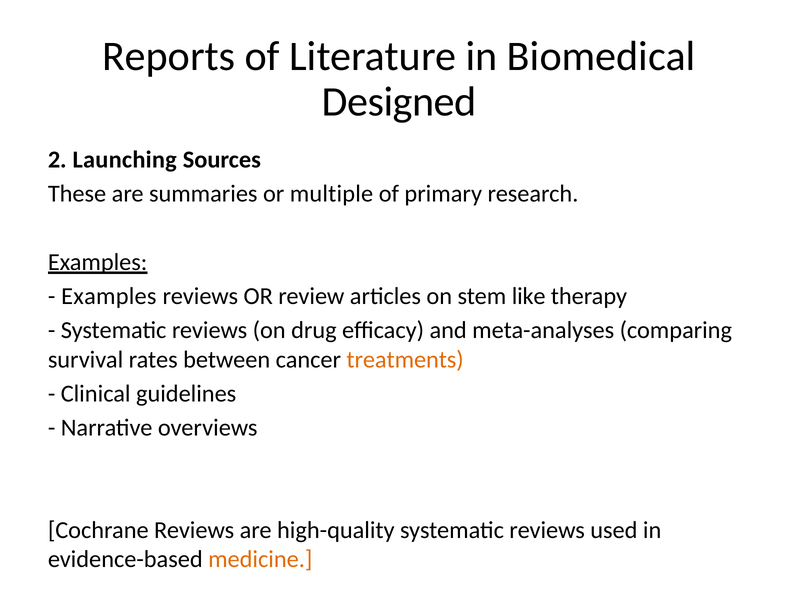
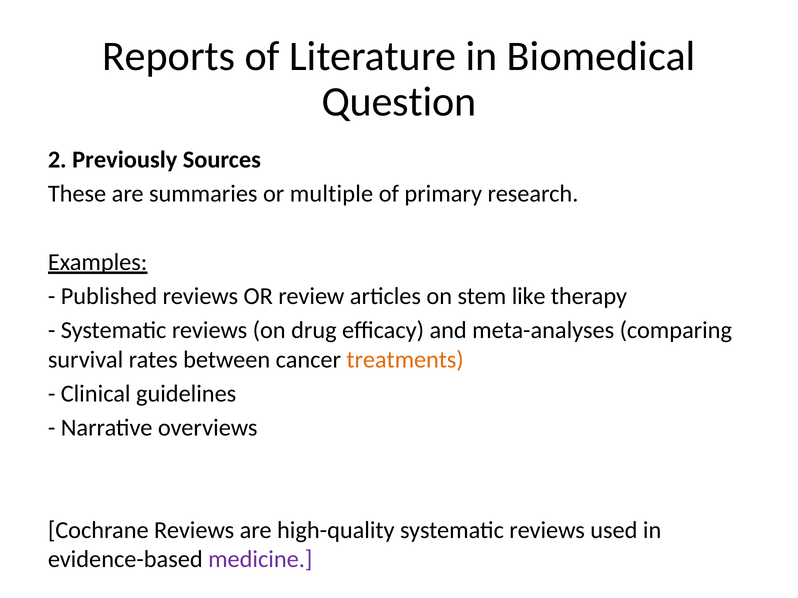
Designed: Designed -> Question
Launching: Launching -> Previously
Examples at (109, 296): Examples -> Published
medicine colour: orange -> purple
